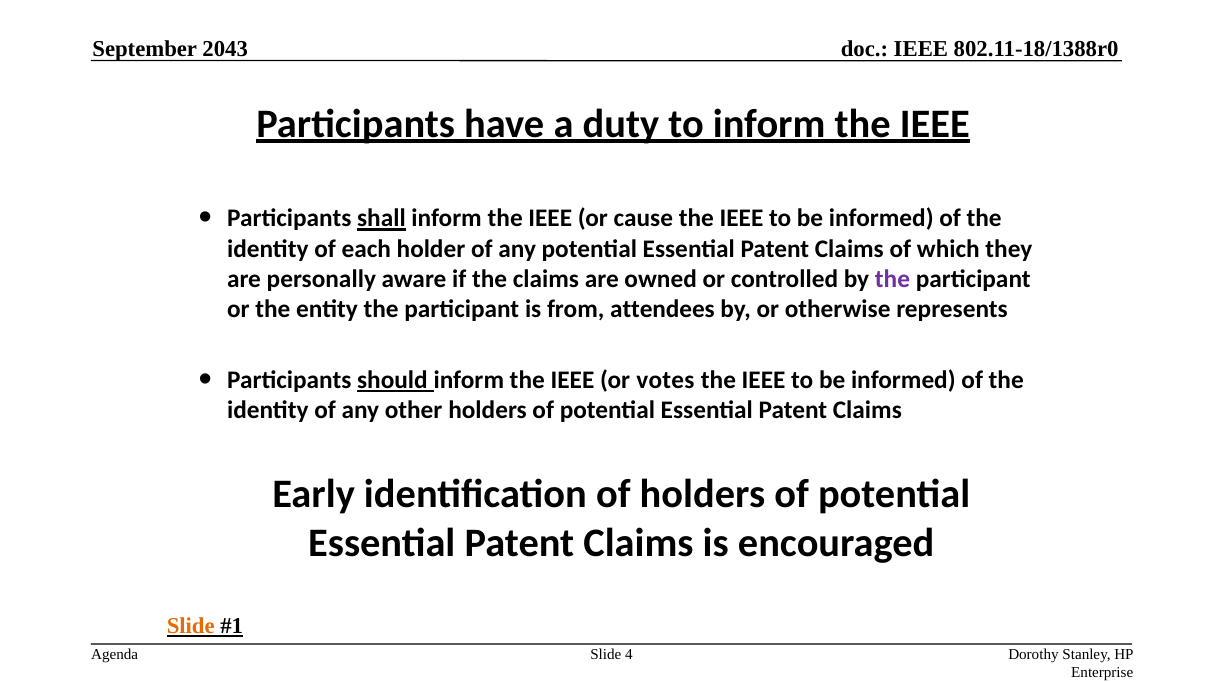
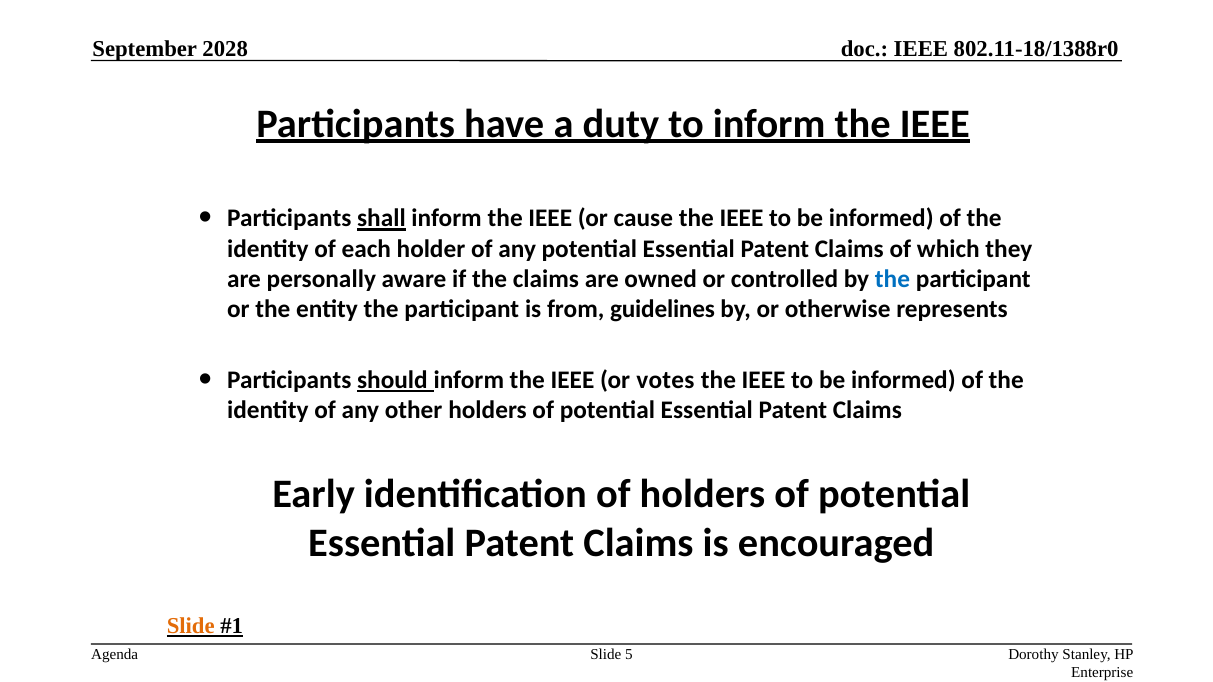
2043: 2043 -> 2028
the at (892, 279) colour: purple -> blue
attendees: attendees -> guidelines
4: 4 -> 5
